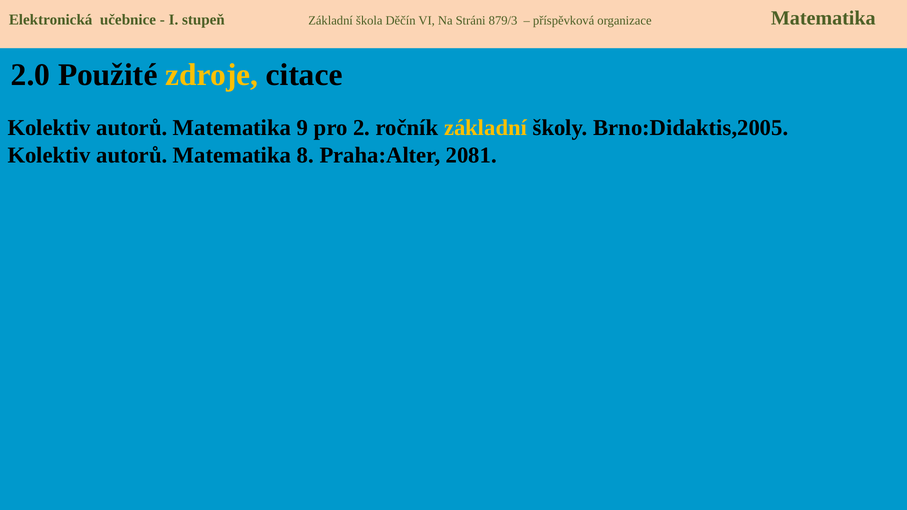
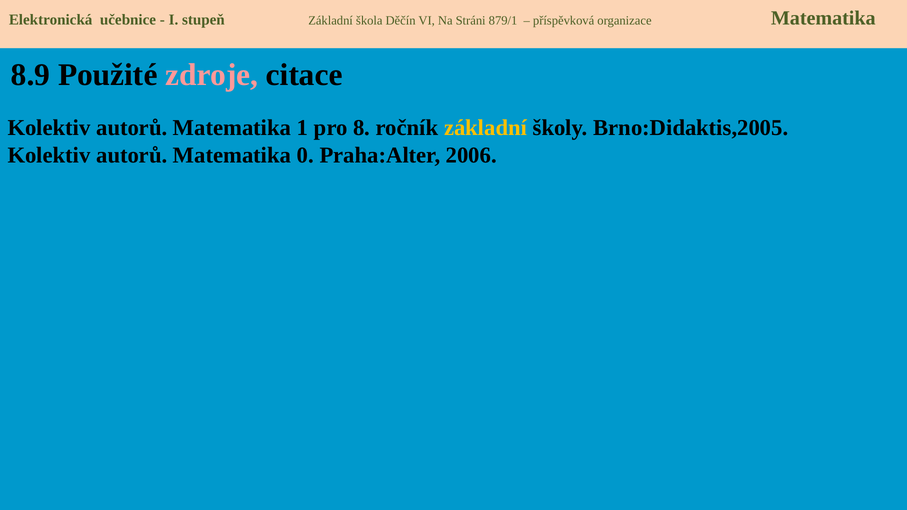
879/3: 879/3 -> 879/1
2.0: 2.0 -> 8.9
zdroje colour: yellow -> pink
9: 9 -> 1
2: 2 -> 8
8: 8 -> 0
2081: 2081 -> 2006
